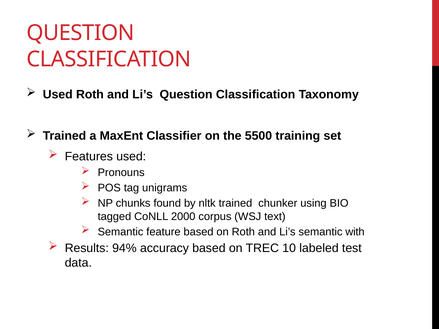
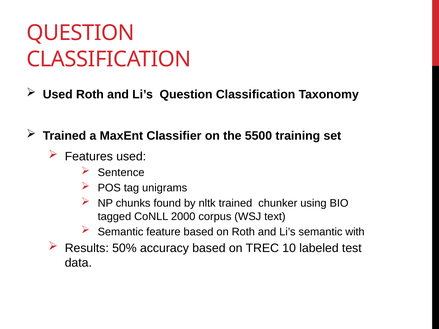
Pronouns: Pronouns -> Sentence
94%: 94% -> 50%
